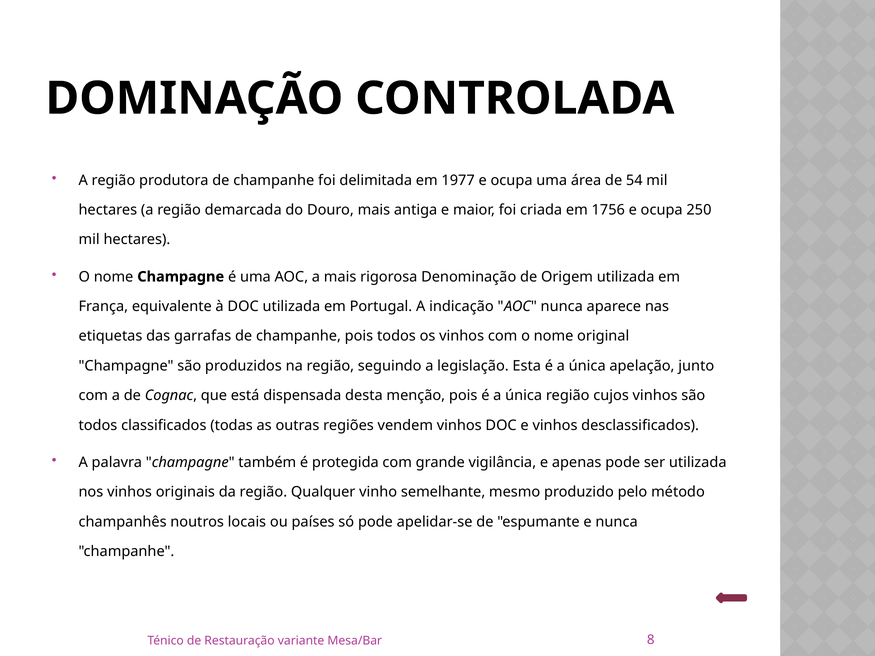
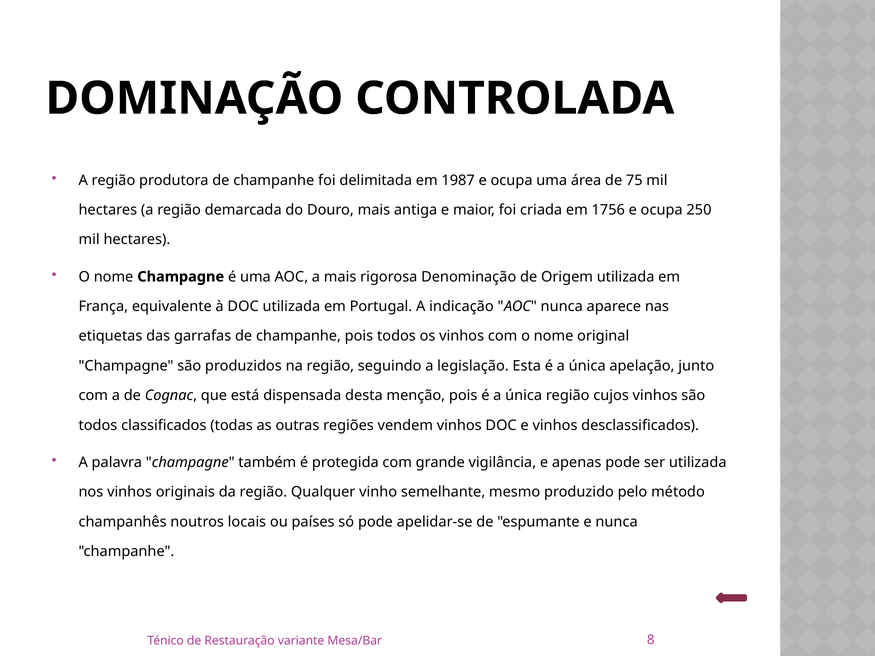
1977: 1977 -> 1987
54: 54 -> 75
